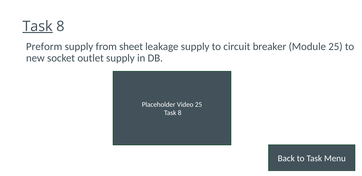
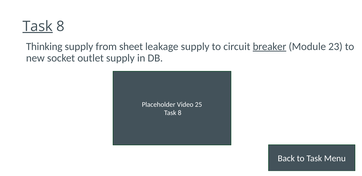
Preform: Preform -> Thinking
breaker underline: none -> present
Module 25: 25 -> 23
